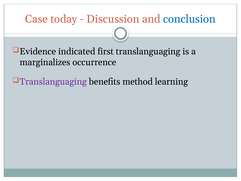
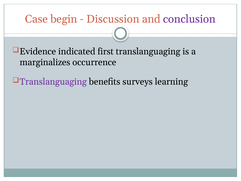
today: today -> begin
conclusion colour: blue -> purple
method: method -> surveys
